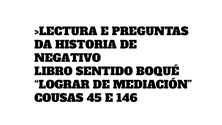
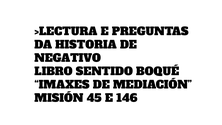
LOGRAR: LOGRAR -> IMAXES
COUSAS: COUSAS -> MISIÓN
